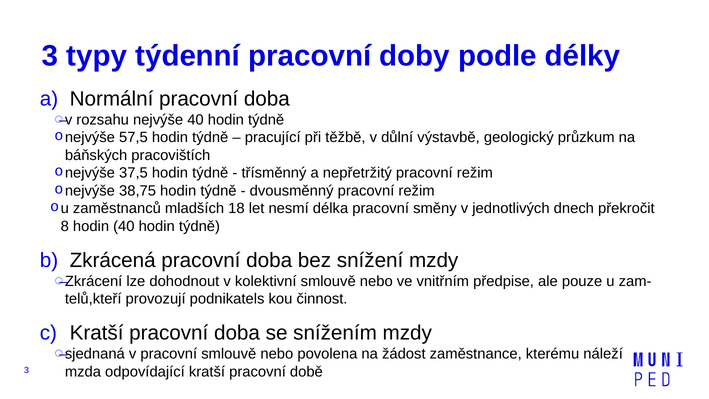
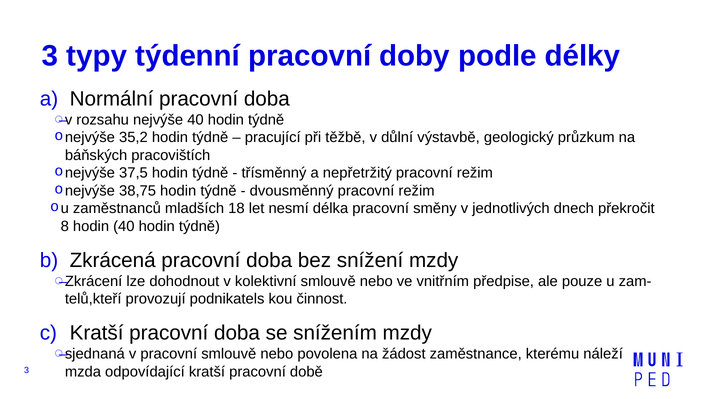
57,5: 57,5 -> 35,2
